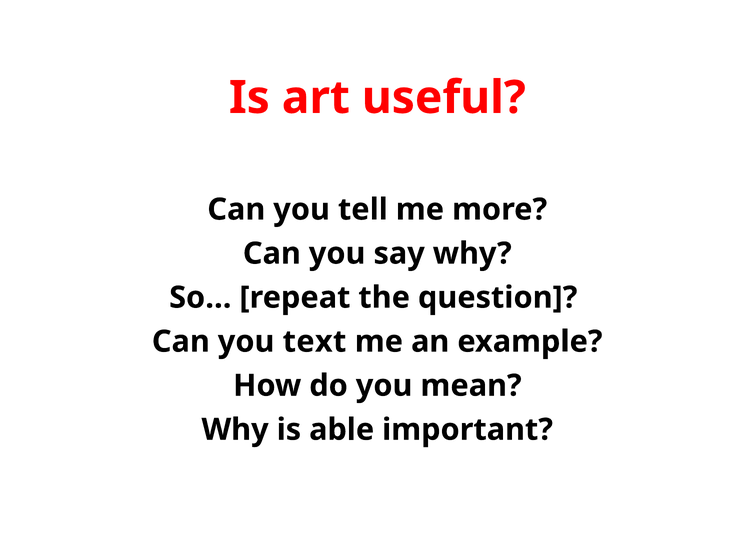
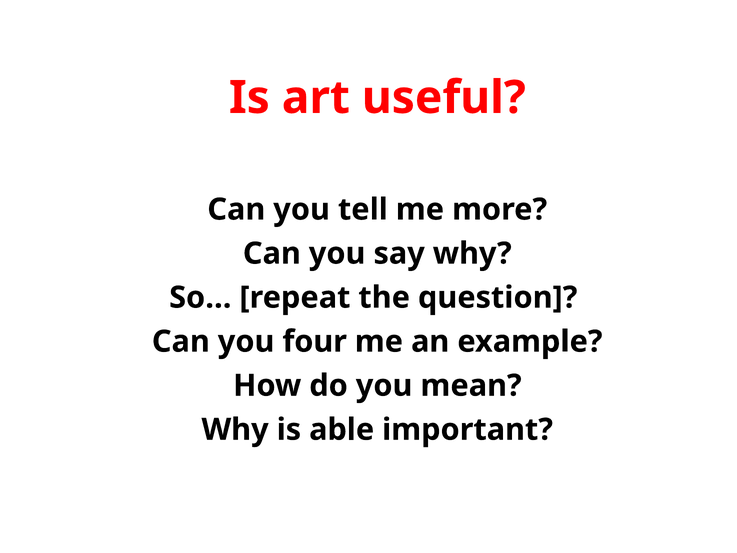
text: text -> four
